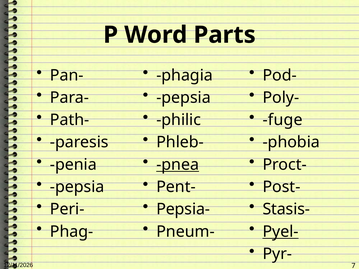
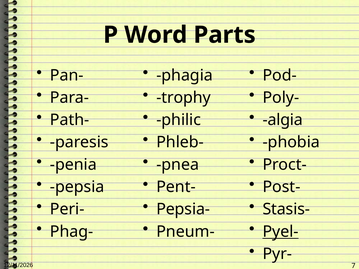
pepsia at (183, 98): pepsia -> trophy
fuge: fuge -> algia
pnea underline: present -> none
